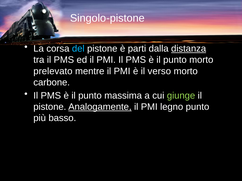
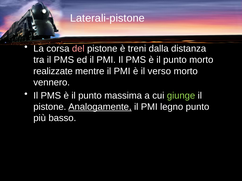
Singolo-pistone: Singolo-pistone -> Laterali-pistone
del colour: light blue -> pink
parti: parti -> treni
distanza underline: present -> none
prelevato: prelevato -> realizzate
carbone: carbone -> vennero
